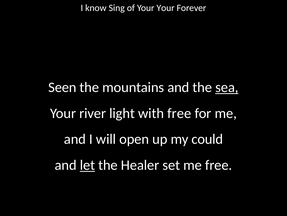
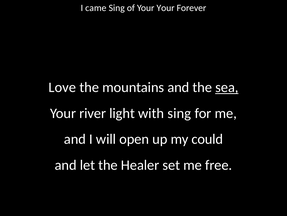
know: know -> came
Seen: Seen -> Love
with free: free -> sing
let underline: present -> none
